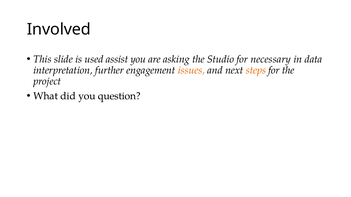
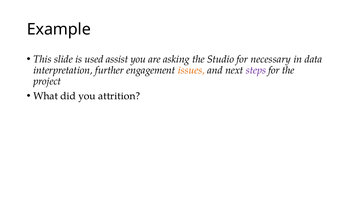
Involved: Involved -> Example
steps colour: orange -> purple
question: question -> attrition
